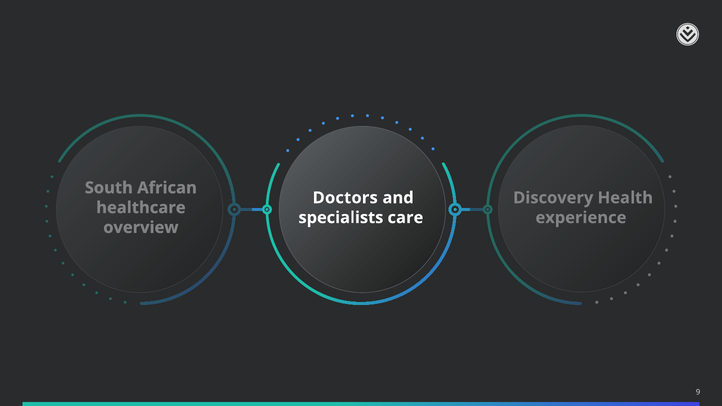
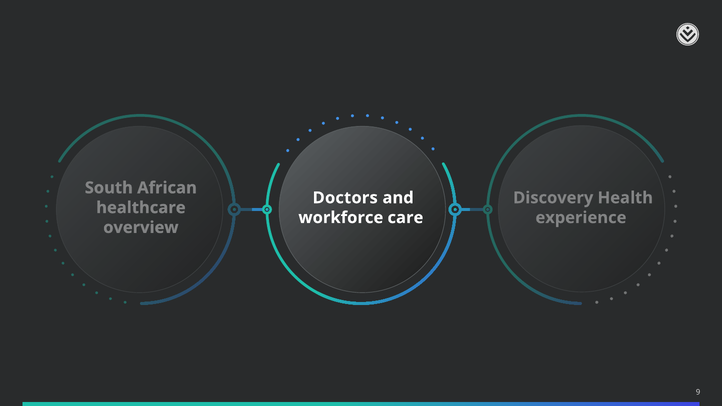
specialists: specialists -> workforce
